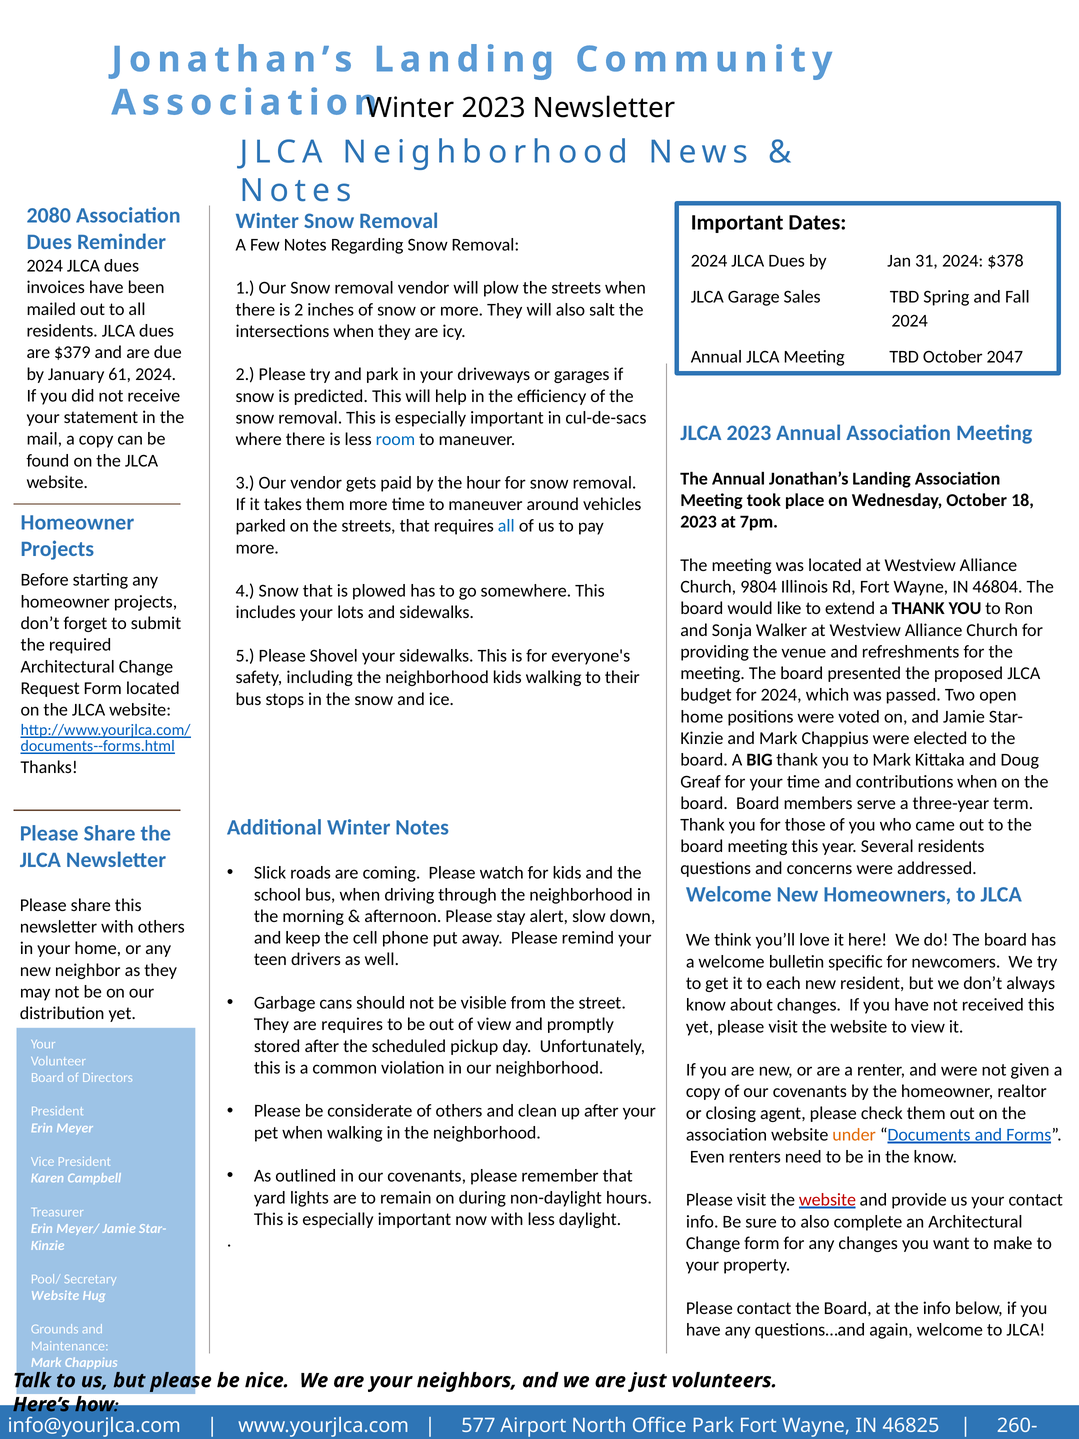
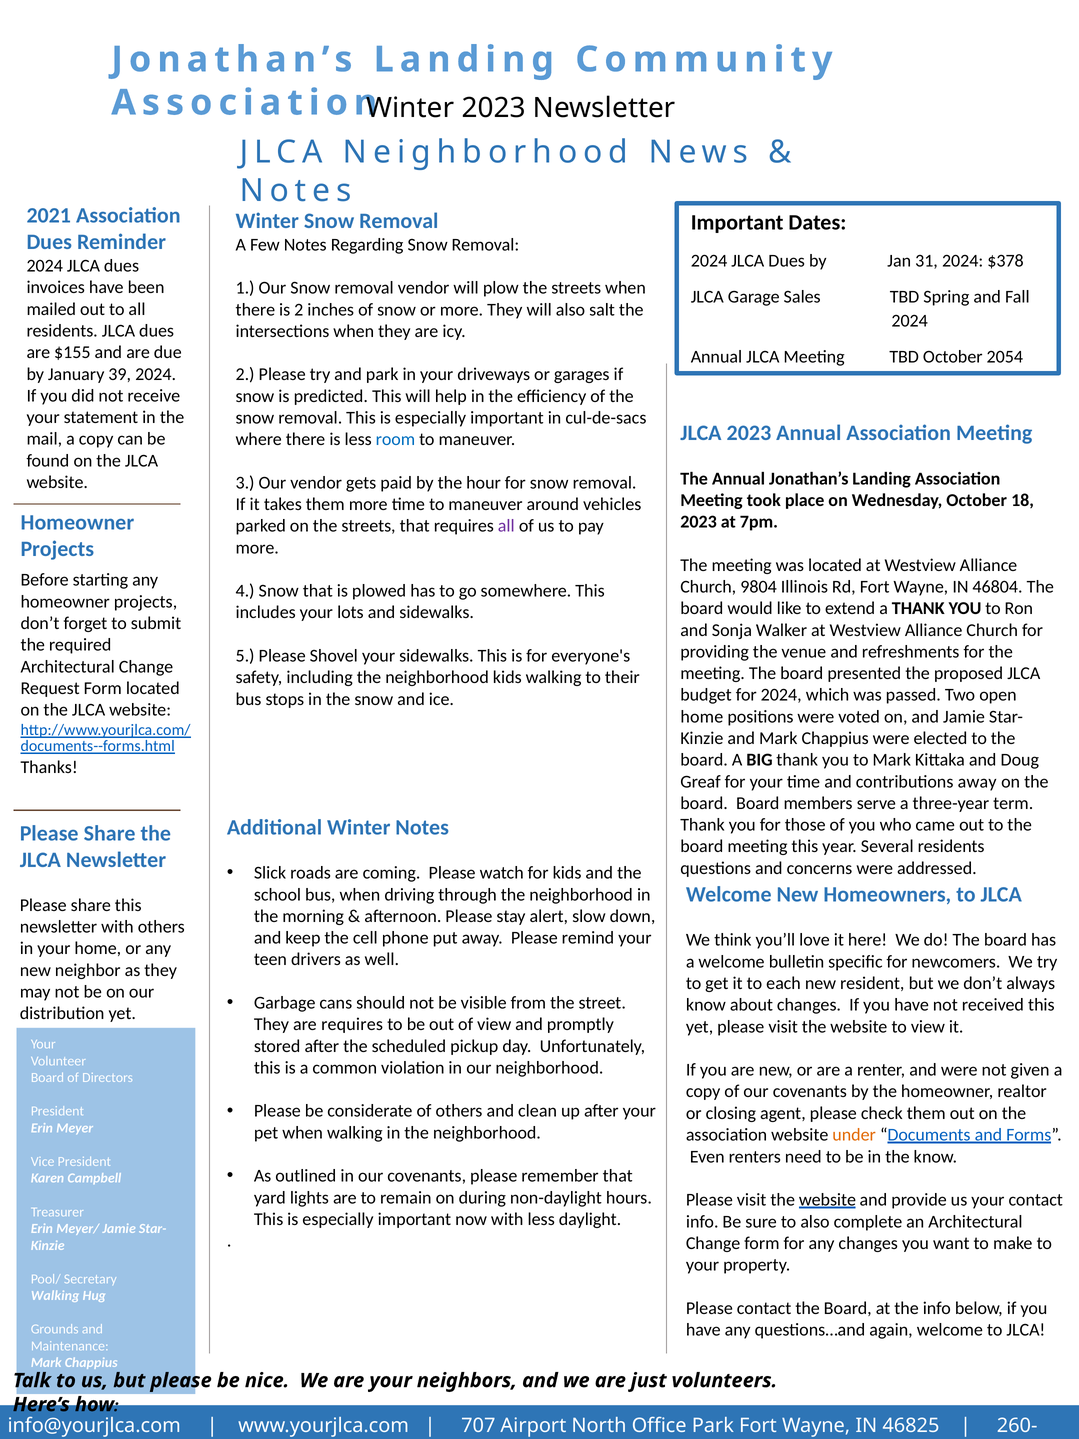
2080: 2080 -> 2021
$379: $379 -> $155
2047: 2047 -> 2054
61: 61 -> 39
all at (506, 526) colour: blue -> purple
contributions when: when -> away
website at (827, 1200) colour: red -> black
Website at (55, 1295): Website -> Walking
577: 577 -> 707
